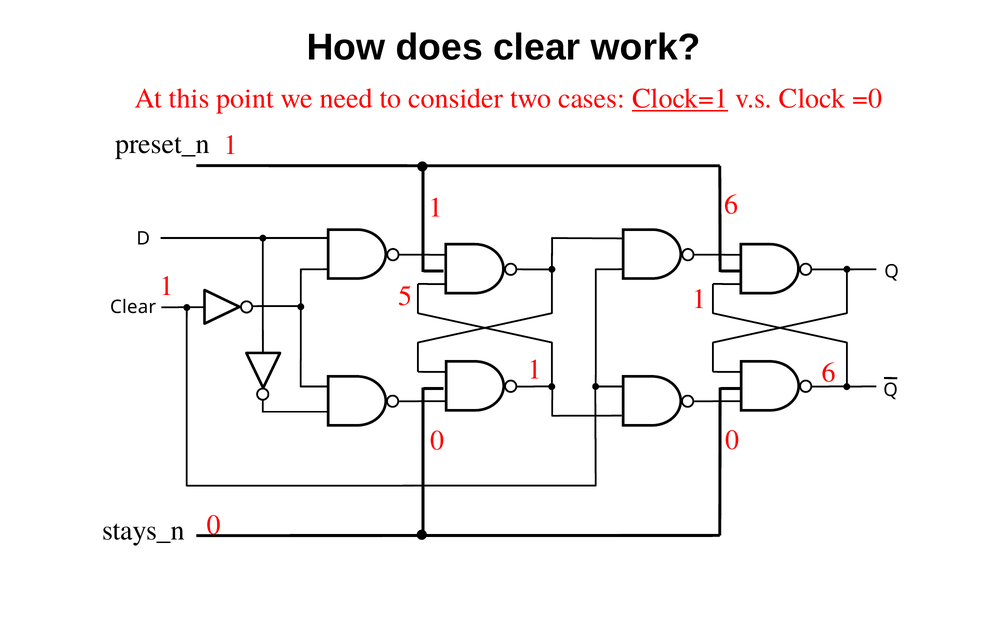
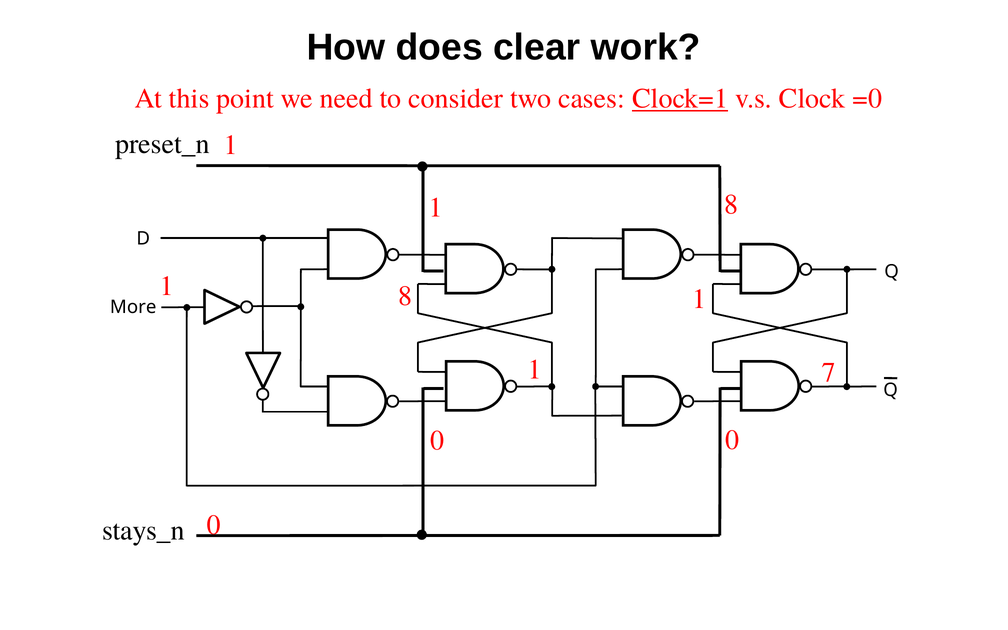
6 at (731, 205): 6 -> 8
5 at (405, 296): 5 -> 8
Clear at (133, 307): Clear -> More
6 at (829, 372): 6 -> 7
